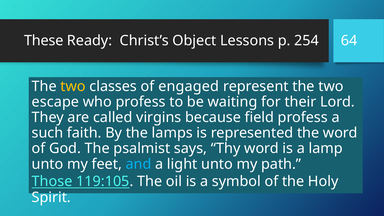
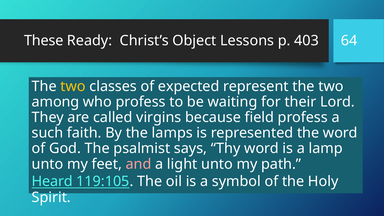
254: 254 -> 403
engaged: engaged -> expected
escape: escape -> among
and colour: light blue -> pink
Those: Those -> Heard
